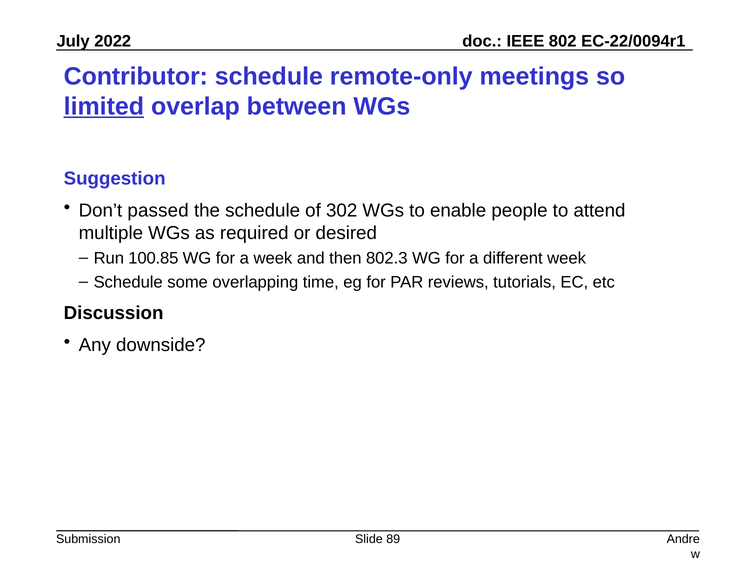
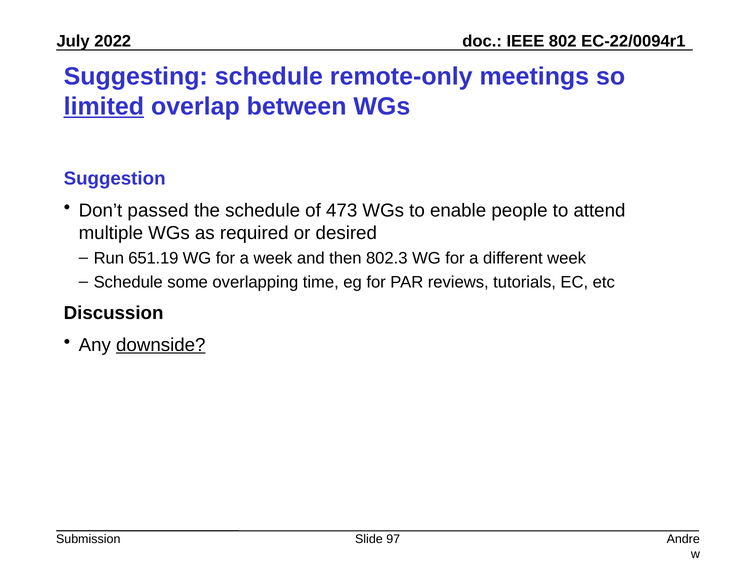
Contributor: Contributor -> Suggesting
302: 302 -> 473
100.85: 100.85 -> 651.19
downside underline: none -> present
89: 89 -> 97
